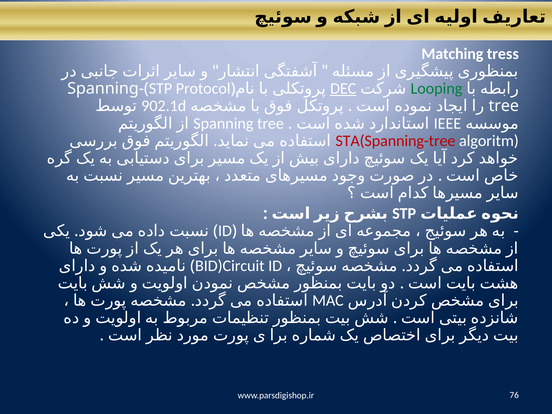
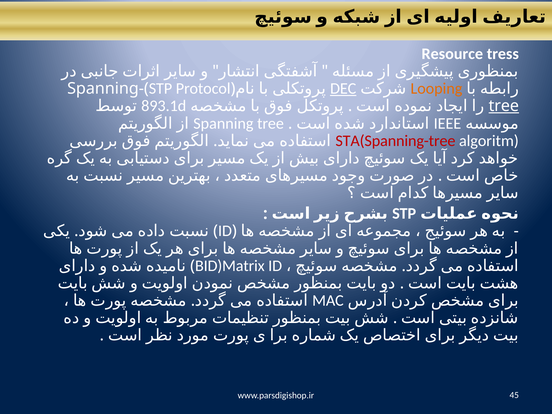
Matching: Matching -> Resource
Looping colour: green -> orange
902.1d: 902.1d -> 893.1d
tree at (504, 106) underline: none -> present
BID)Circuit: BID)Circuit -> BID)Matrix
76: 76 -> 45
